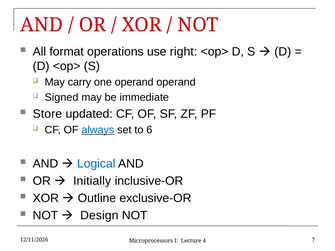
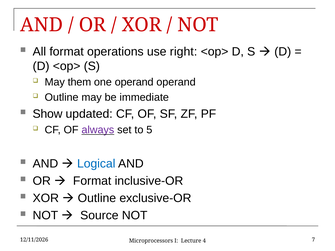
carry: carry -> them
Signed at (62, 97): Signed -> Outline
Store: Store -> Show
always colour: blue -> purple
6: 6 -> 5
Initially at (92, 181): Initially -> Format
Design: Design -> Source
